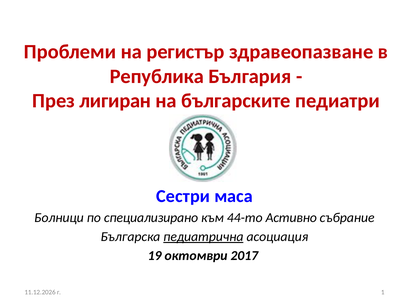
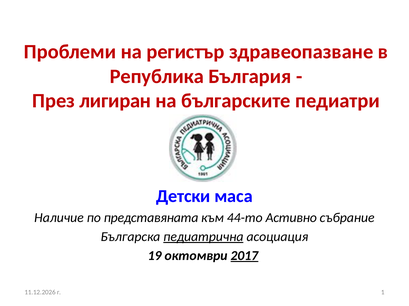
Сестри: Сестри -> Детски
Болници: Болници -> Наличие
специализирано: специализирано -> представяната
2017 underline: none -> present
